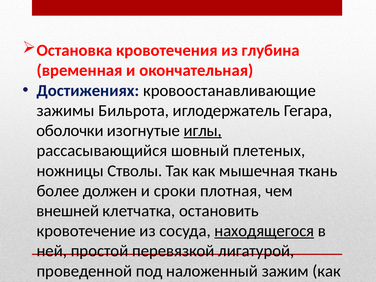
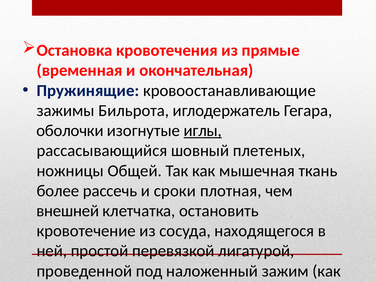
глубина: глубина -> прямые
Достижениях: Достижениях -> Пружинящие
Стволы: Стволы -> Общей
должен: должен -> рассечь
находящегося underline: present -> none
